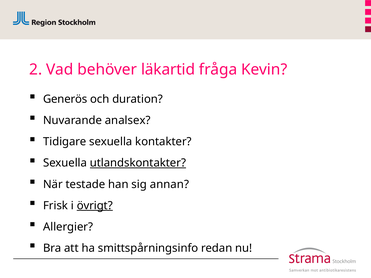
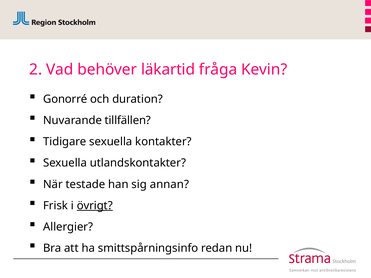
Generös: Generös -> Gonorré
analsex: analsex -> tillfällen
utlandskontakter underline: present -> none
